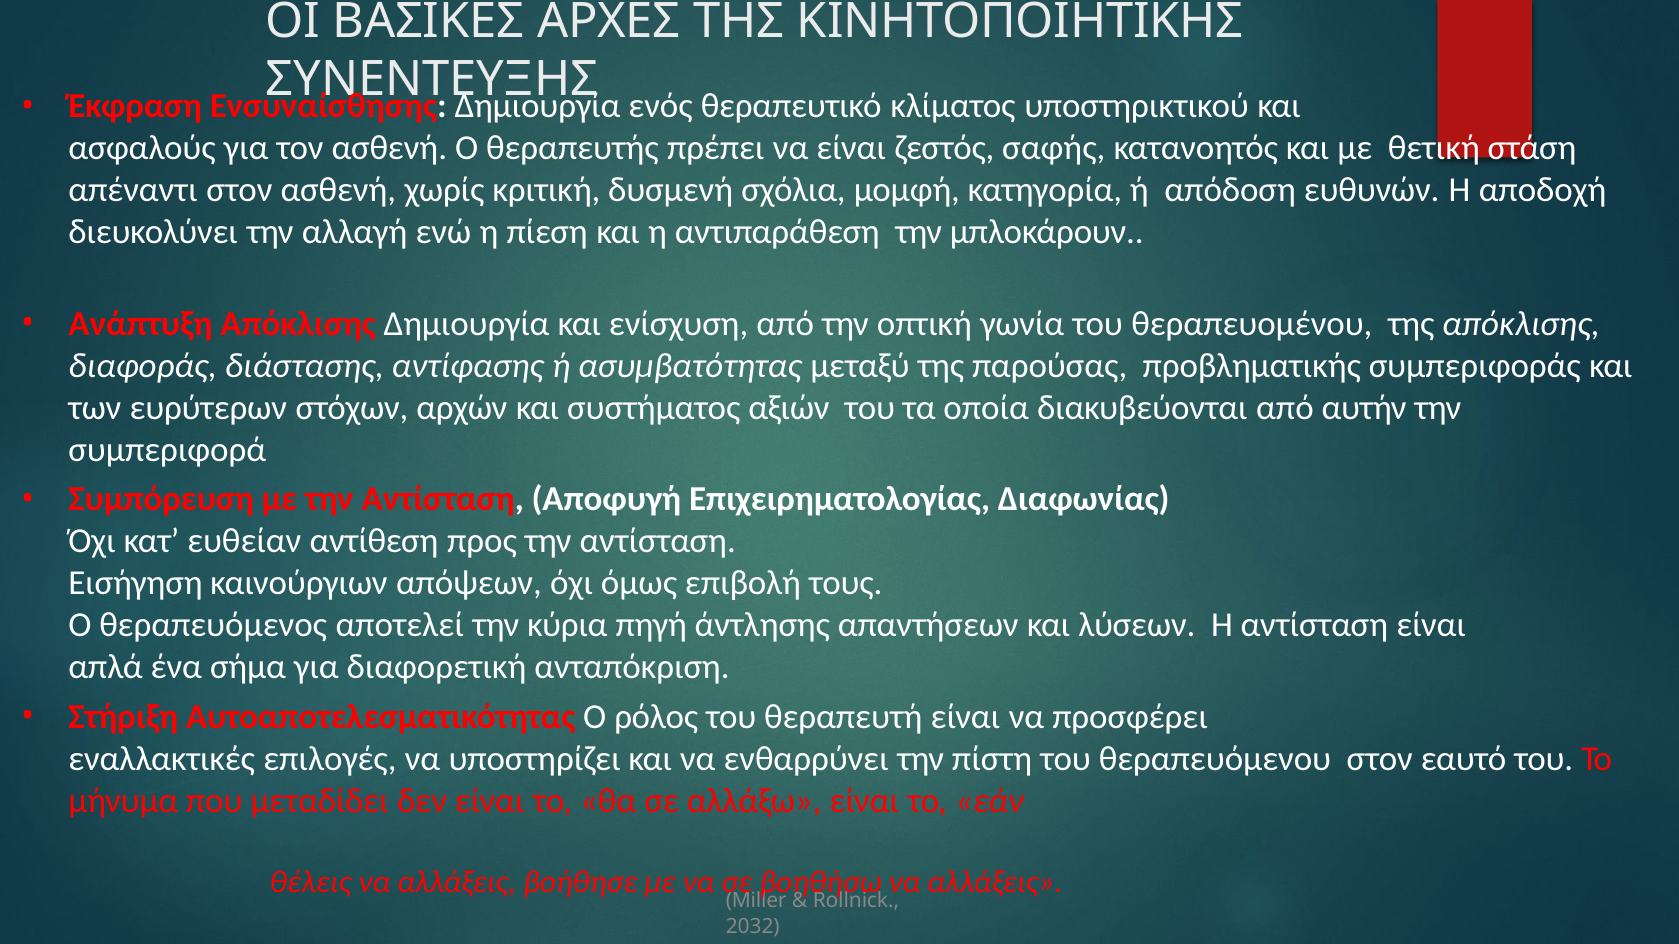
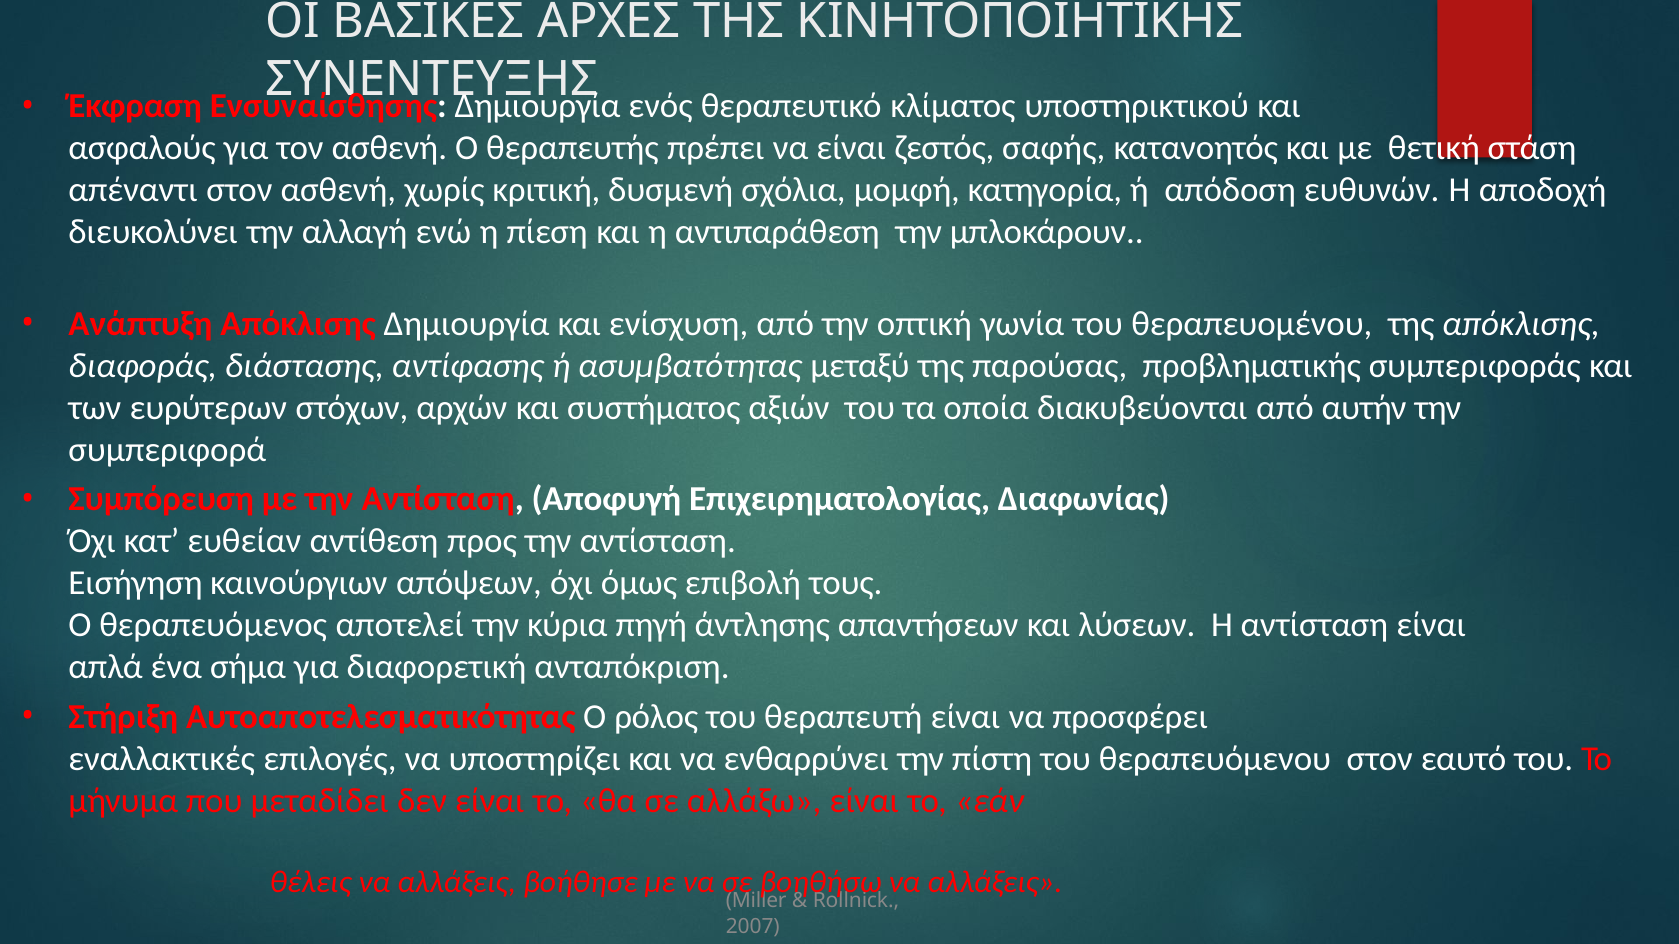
2032: 2032 -> 2007
